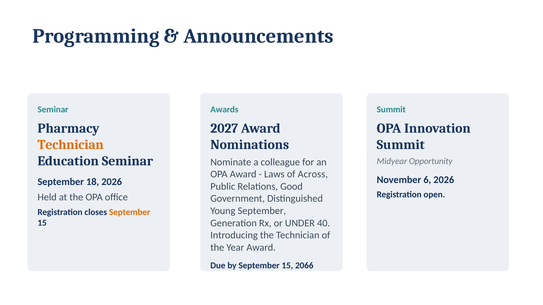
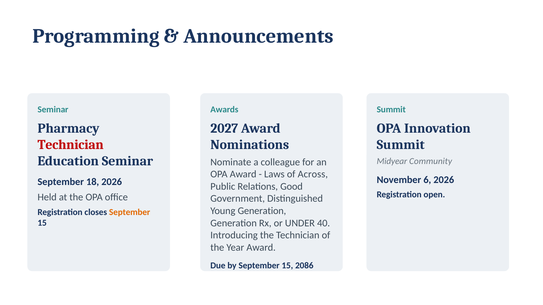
Technician at (71, 145) colour: orange -> red
Opportunity: Opportunity -> Community
Young September: September -> Generation
2066: 2066 -> 2086
